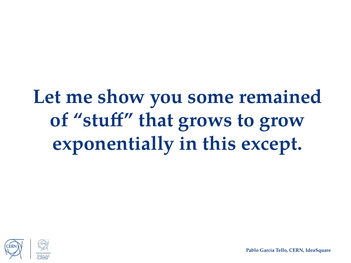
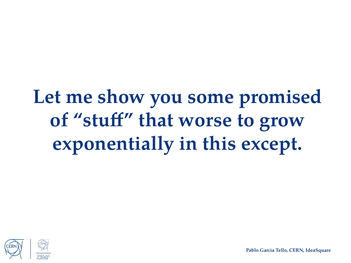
remained: remained -> promised
grows: grows -> worse
